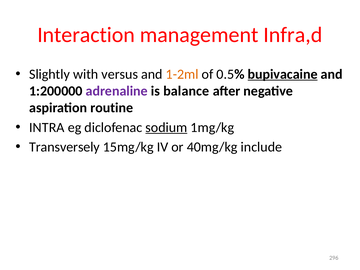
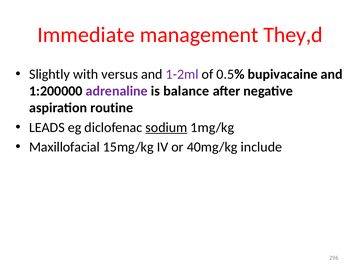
Interaction: Interaction -> Immediate
Infra,d: Infra,d -> They,d
1-2ml colour: orange -> purple
bupivacaine underline: present -> none
INTRA: INTRA -> LEADS
Transversely: Transversely -> Maxillofacial
